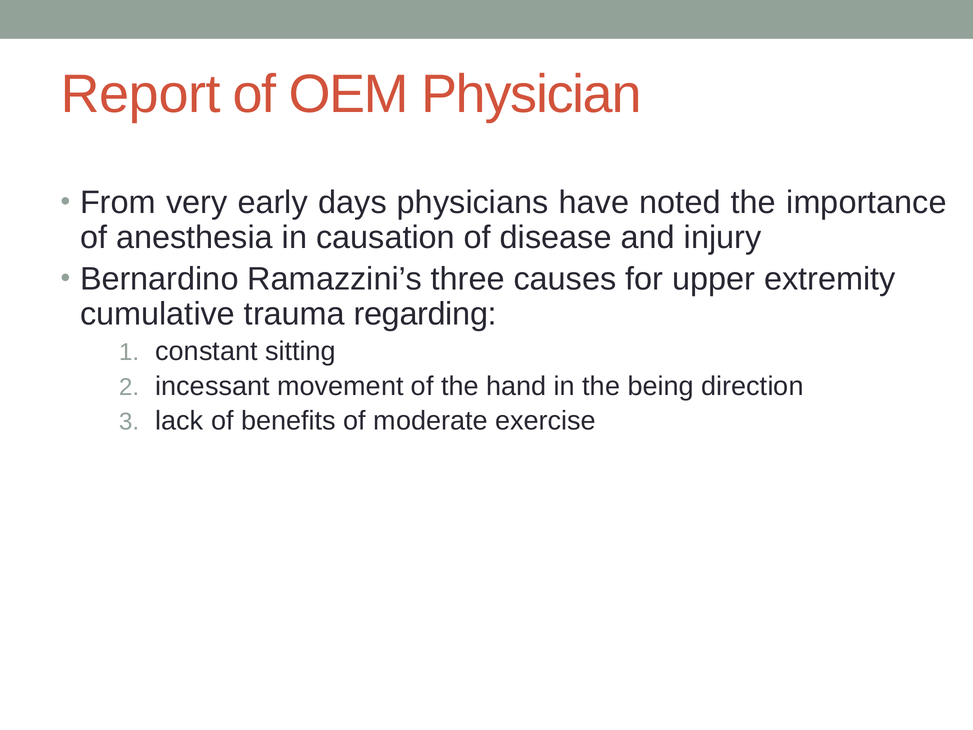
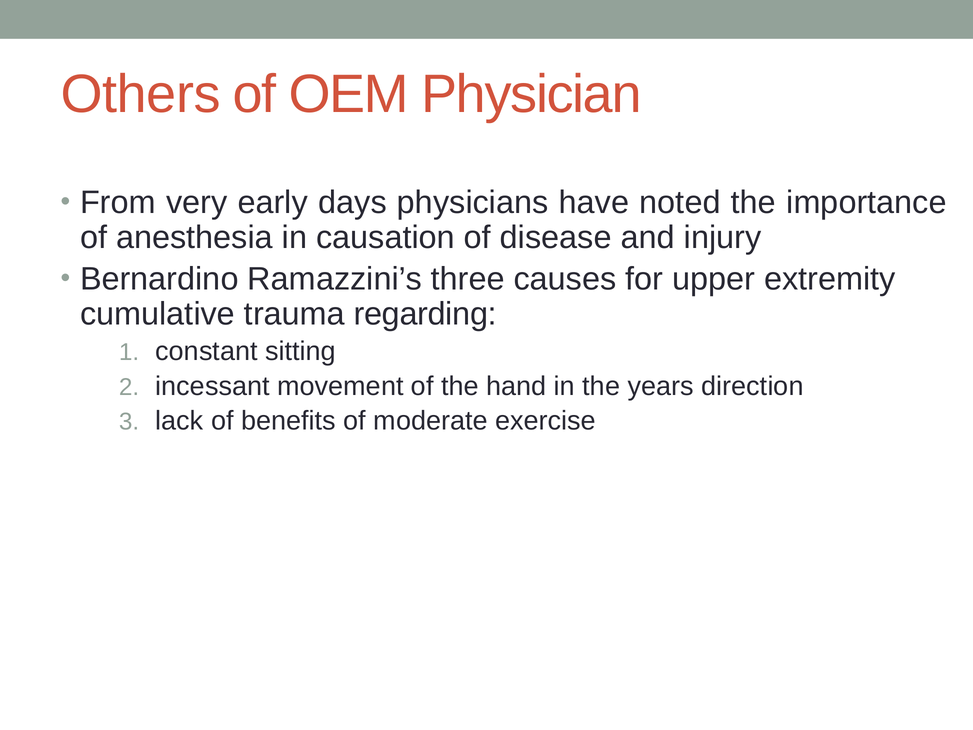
Report: Report -> Others
being: being -> years
